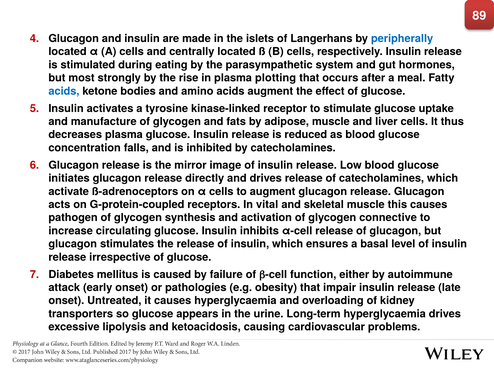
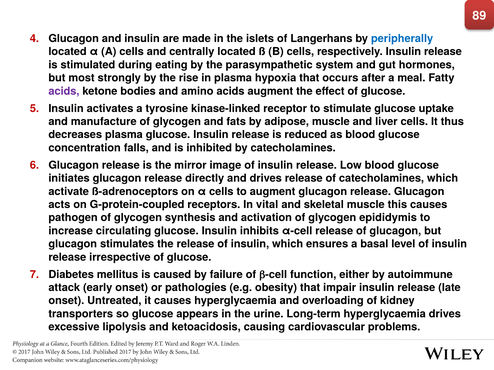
plotting: plotting -> hypoxia
acids at (64, 91) colour: blue -> purple
connective: connective -> epididymis
